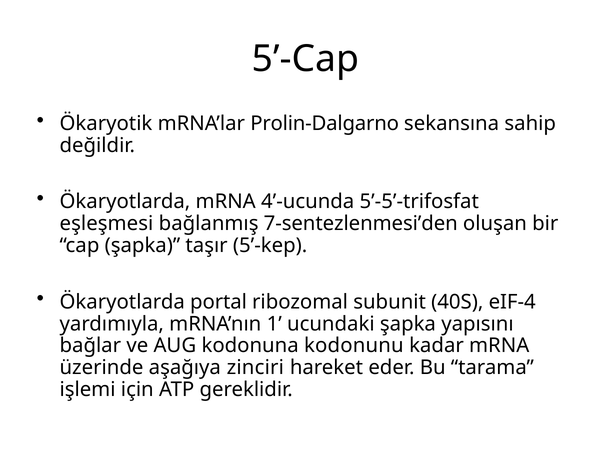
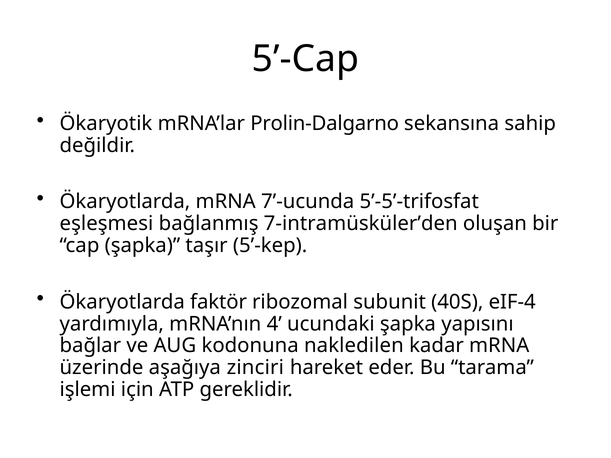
4’-ucunda: 4’-ucunda -> 7’-ucunda
7-sentezlenmesi’den: 7-sentezlenmesi’den -> 7-intramüsküler’den
portal: portal -> faktör
1: 1 -> 4
kodonunu: kodonunu -> nakledilen
